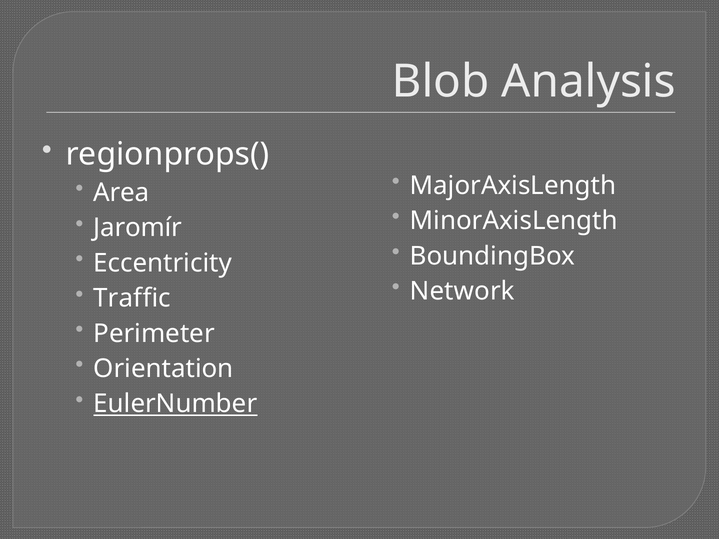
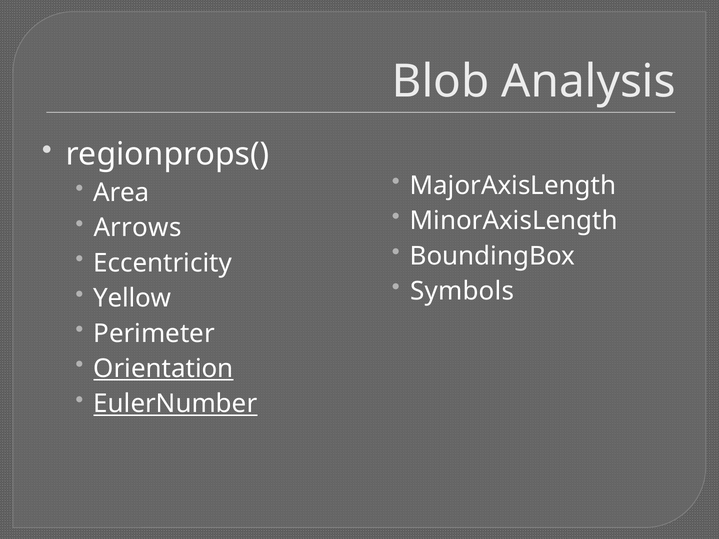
Jaromír: Jaromír -> Arrows
Network: Network -> Symbols
Traffic: Traffic -> Yellow
Orientation underline: none -> present
